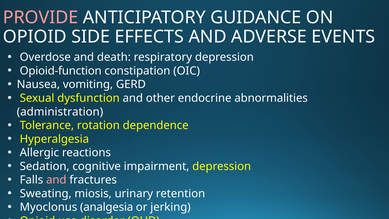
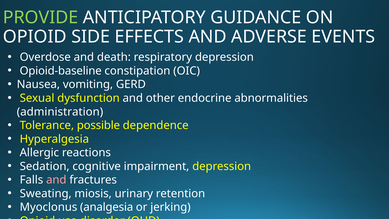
PROVIDE colour: pink -> light green
Opioid-function: Opioid-function -> Opioid-baseline
rotation: rotation -> possible
